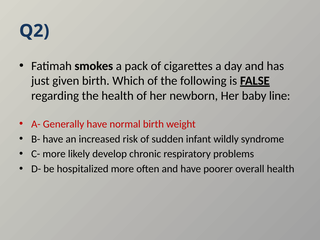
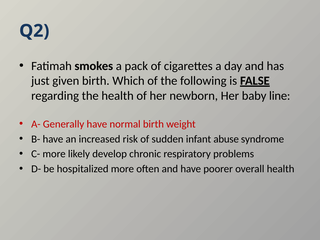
wildly: wildly -> abuse
